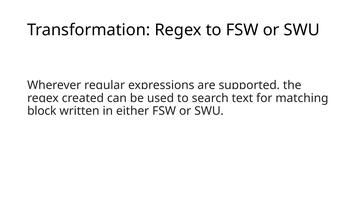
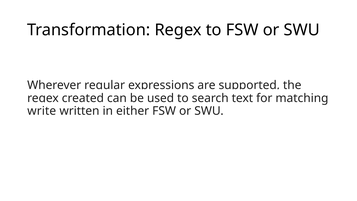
block: block -> write
